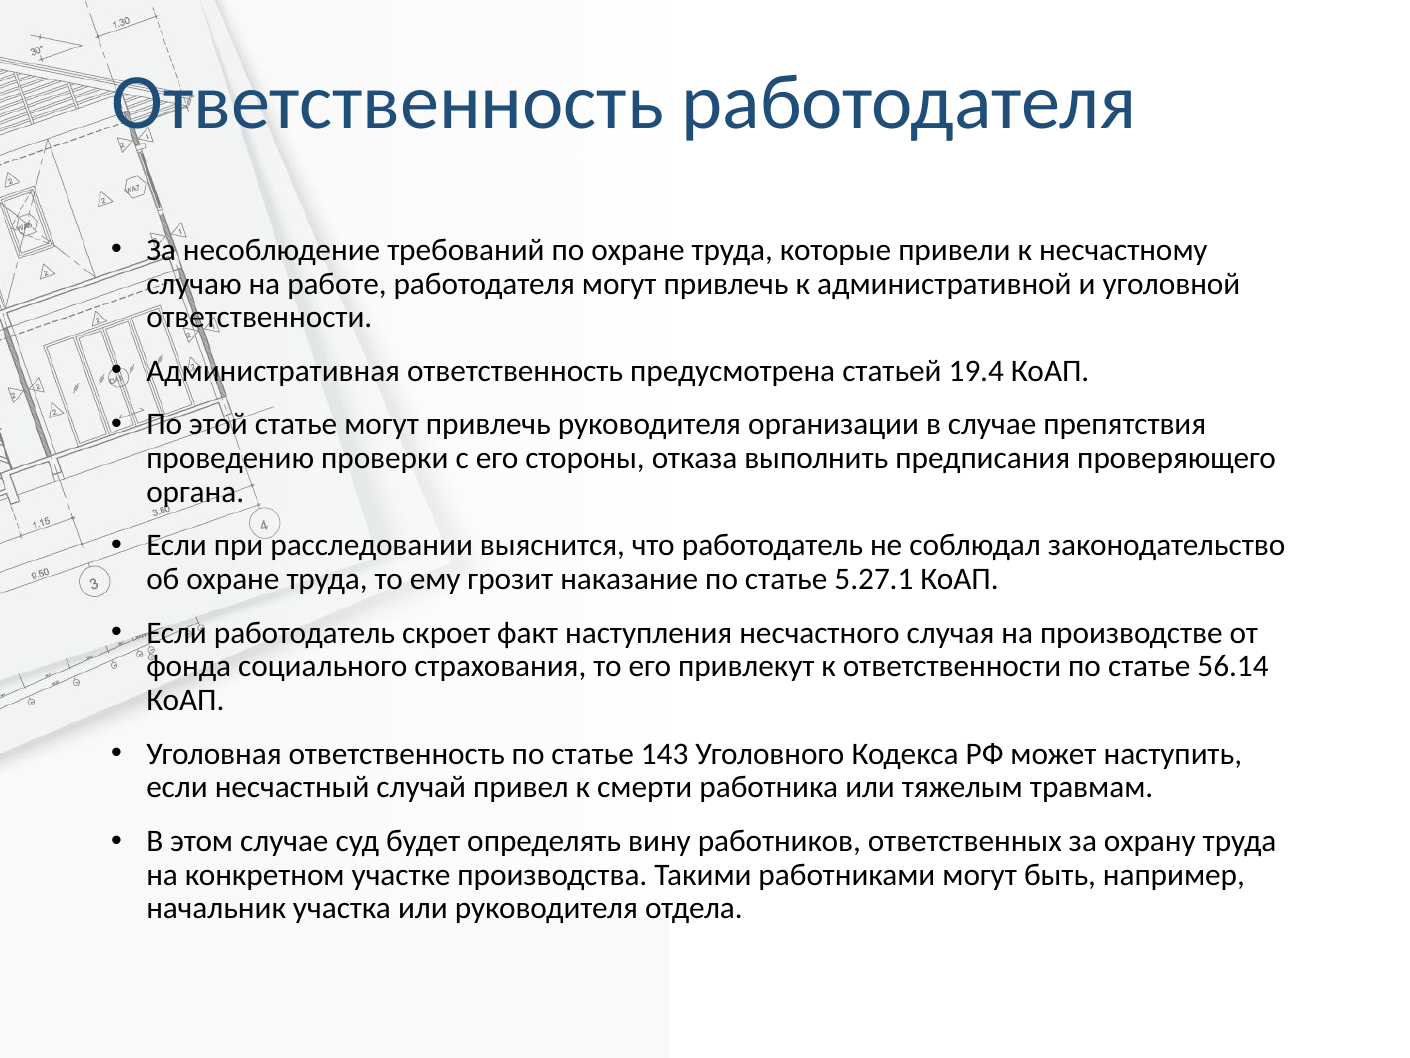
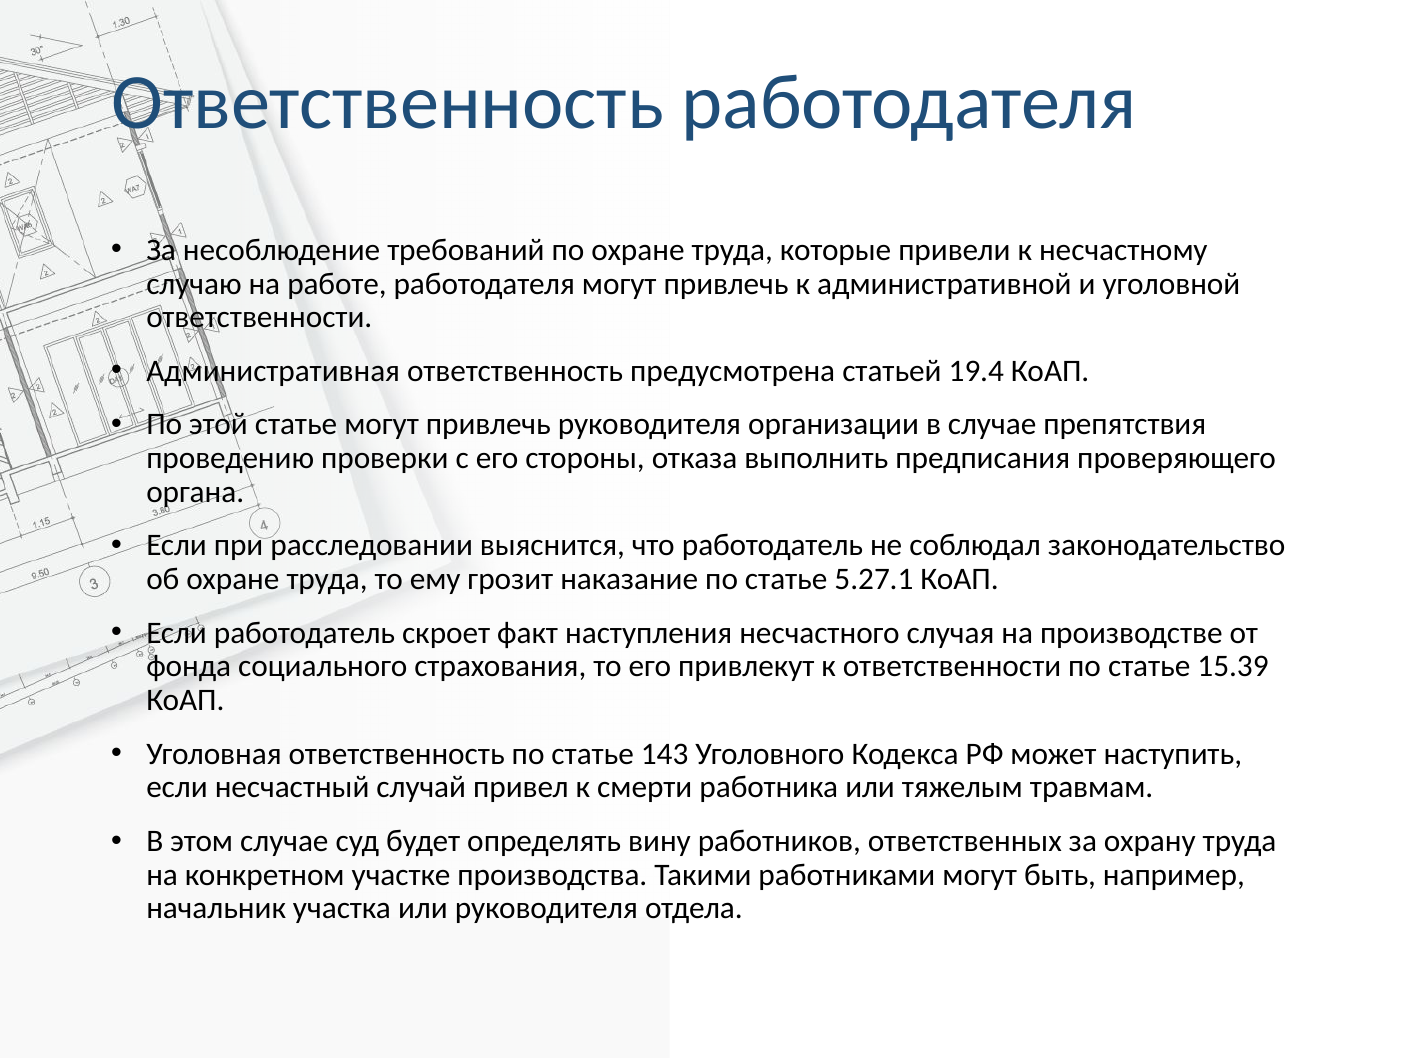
56.14: 56.14 -> 15.39
